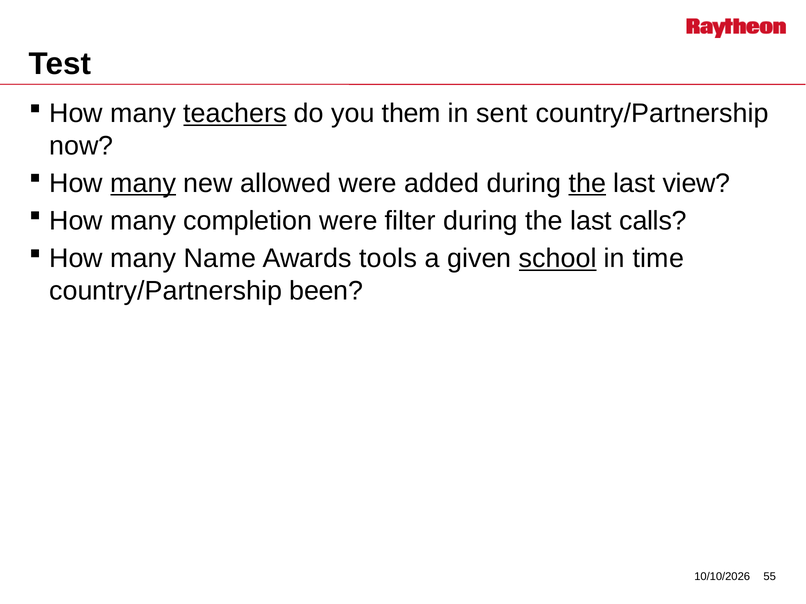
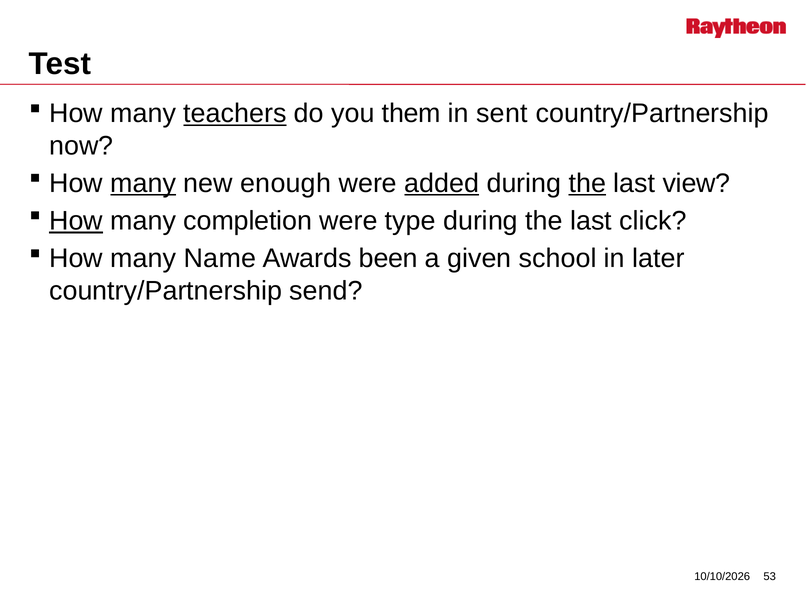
allowed: allowed -> enough
added underline: none -> present
How at (76, 221) underline: none -> present
filter: filter -> type
calls: calls -> click
tools: tools -> been
school underline: present -> none
time: time -> later
been: been -> send
55: 55 -> 53
